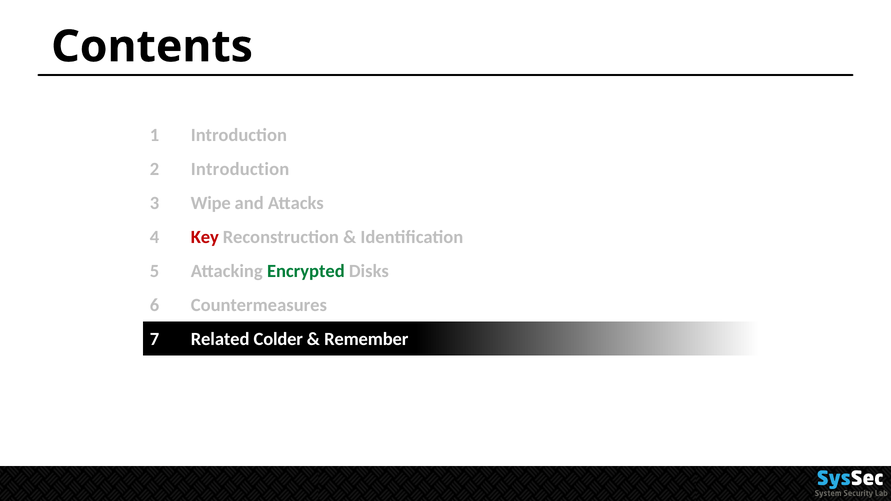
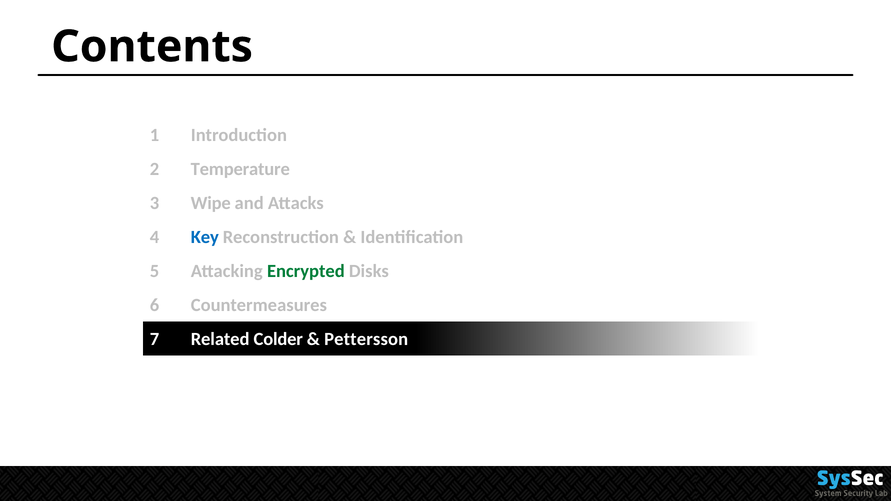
2 Introduction: Introduction -> Temperature
Key colour: red -> blue
Remember: Remember -> Pettersson
